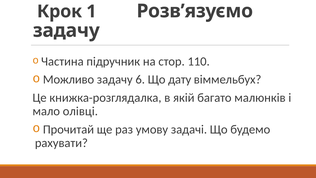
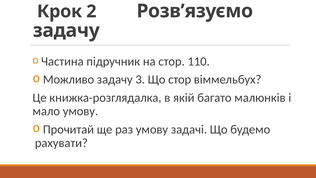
1: 1 -> 2
6: 6 -> 3
Що дату: дату -> стор
мало олівці: олівці -> умову
